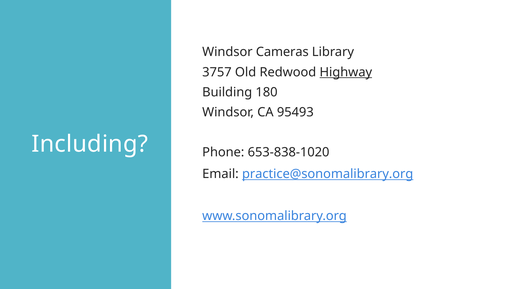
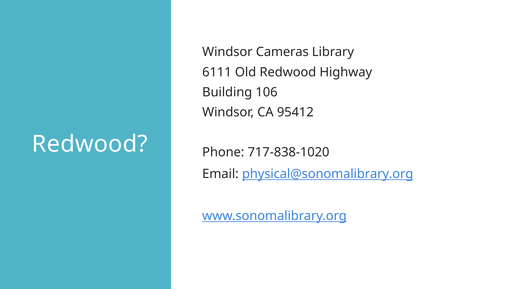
3757: 3757 -> 6111
Highway underline: present -> none
180: 180 -> 106
95493: 95493 -> 95412
Including at (90, 144): Including -> Redwood
653-838-1020: 653-838-1020 -> 717-838-1020
practice@sonomalibrary.org: practice@sonomalibrary.org -> physical@sonomalibrary.org
